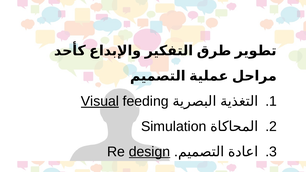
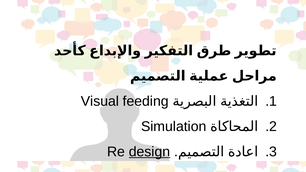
Visual underline: present -> none
